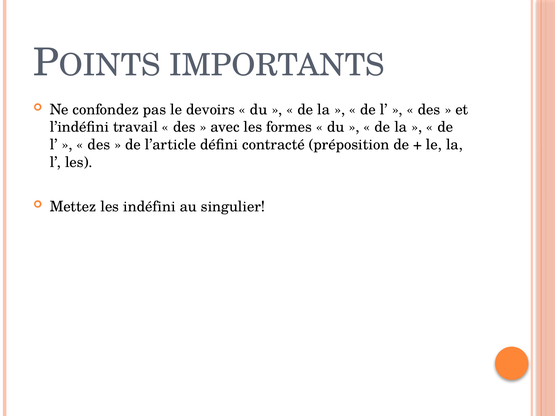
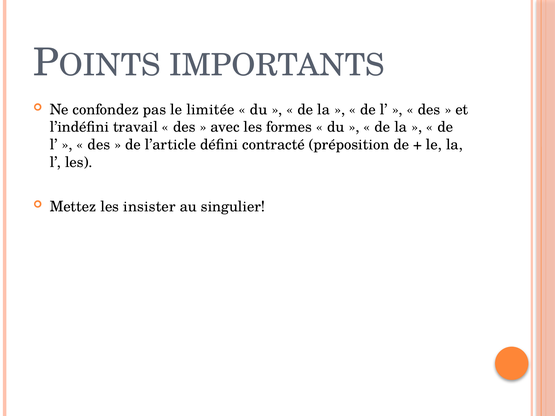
devoirs: devoirs -> limitée
indéfini: indéfini -> insister
